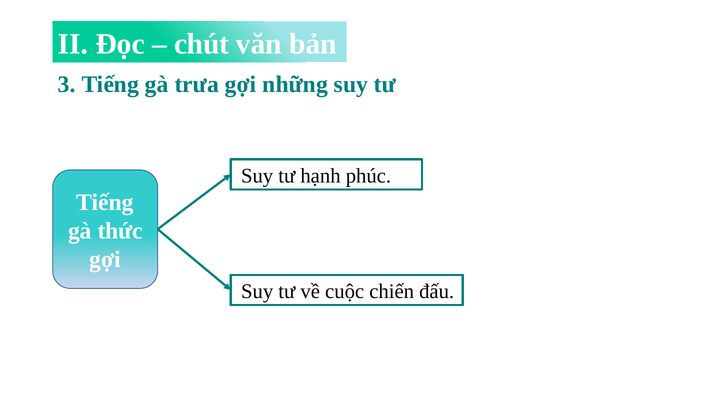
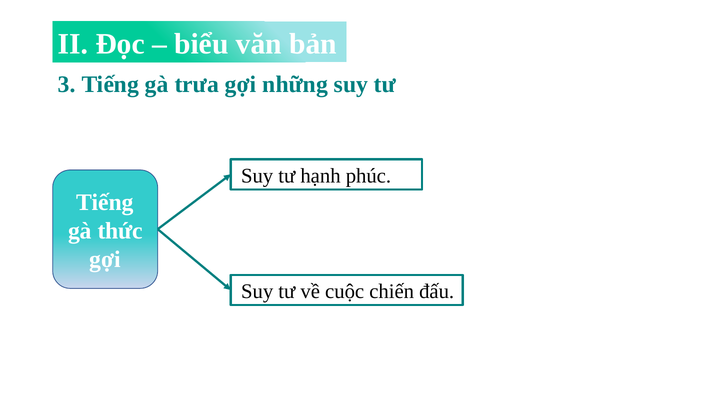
chút: chút -> biểu
